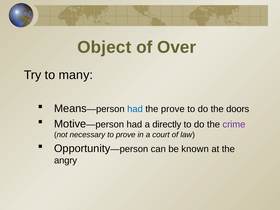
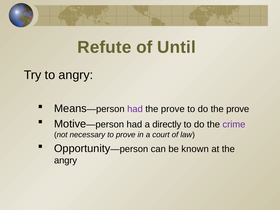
Object: Object -> Refute
Over: Over -> Until
to many: many -> angry
had at (135, 109) colour: blue -> purple
do the doors: doors -> prove
